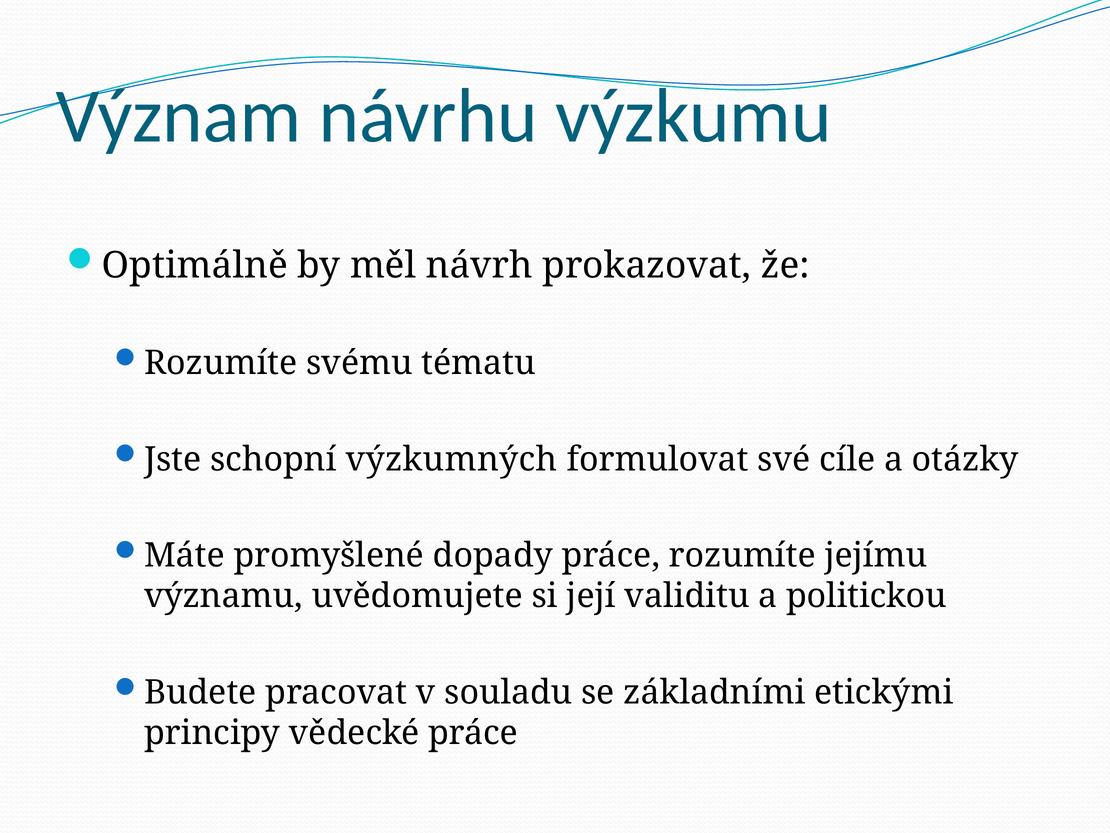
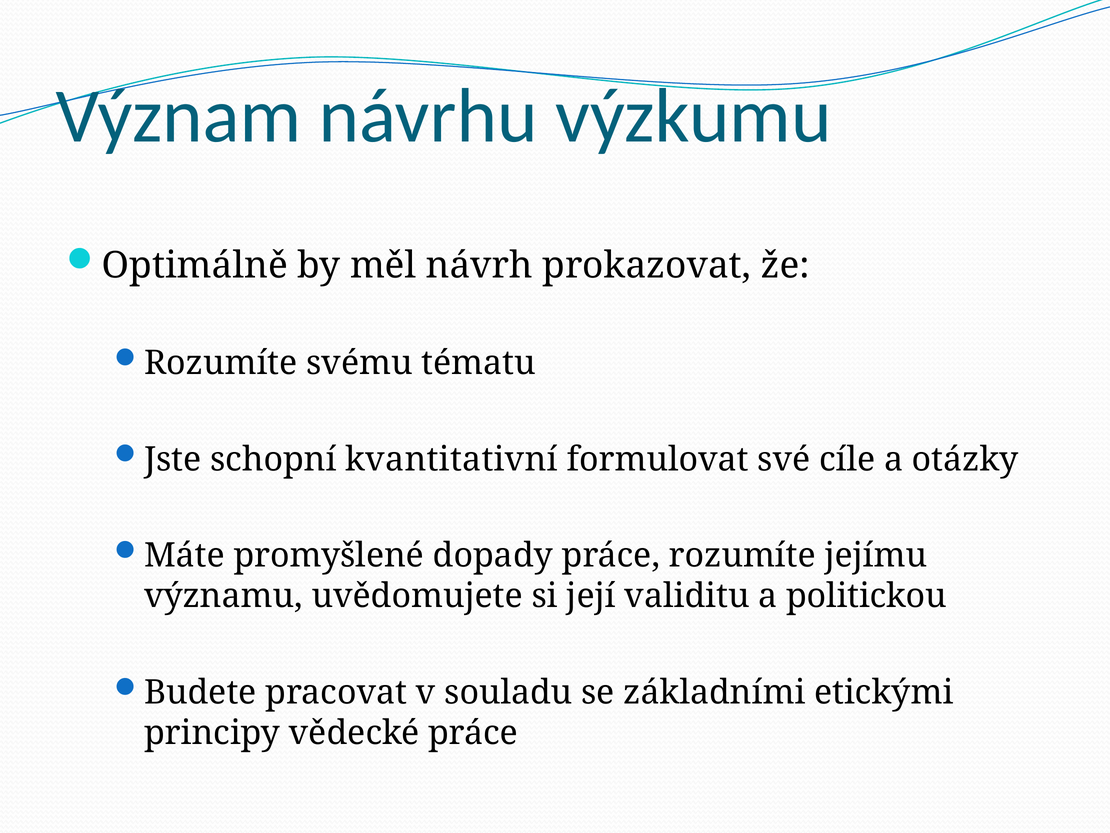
výzkumných: výzkumných -> kvantitativní
